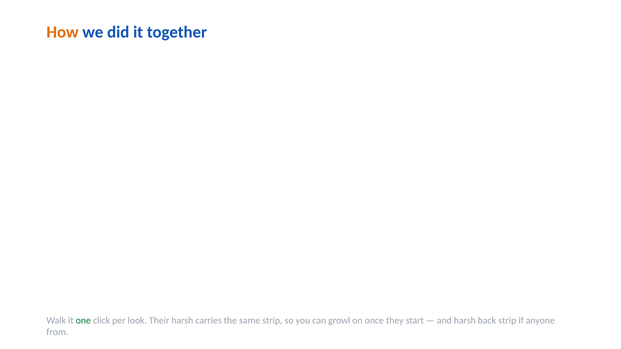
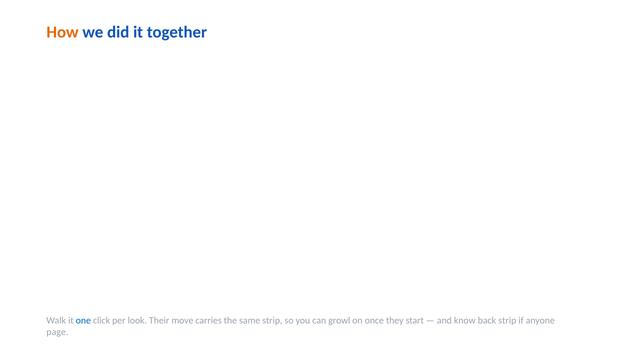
one colour: green -> blue
Their harsh: harsh -> move
and harsh: harsh -> know
from: from -> page
